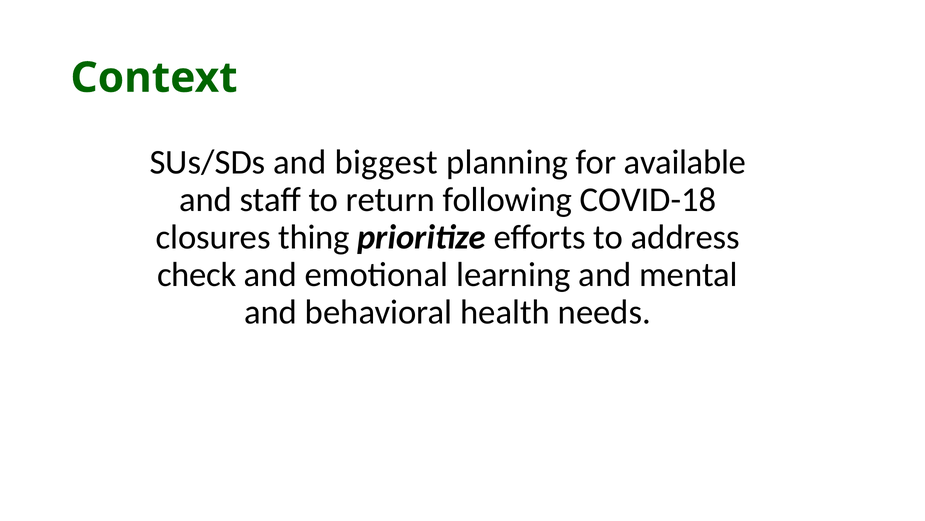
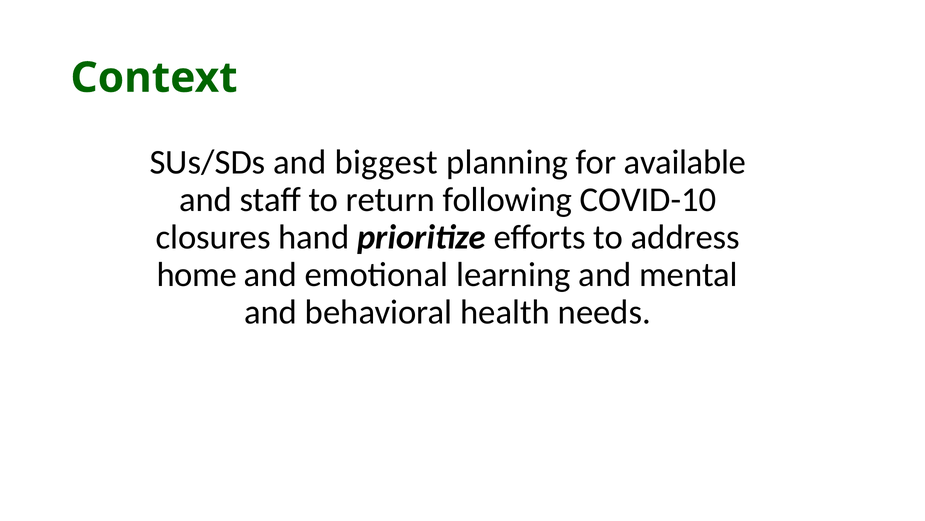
COVID-18: COVID-18 -> COVID-10
thing: thing -> hand
check: check -> home
